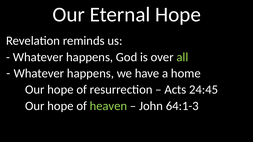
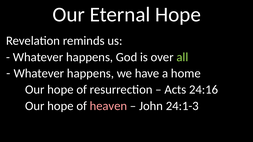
24:45: 24:45 -> 24:16
heaven colour: light green -> pink
64:1-3: 64:1-3 -> 24:1-3
